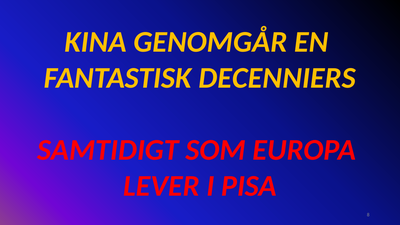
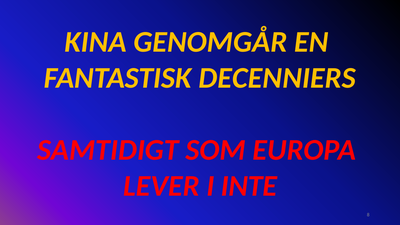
PISA: PISA -> INTE
